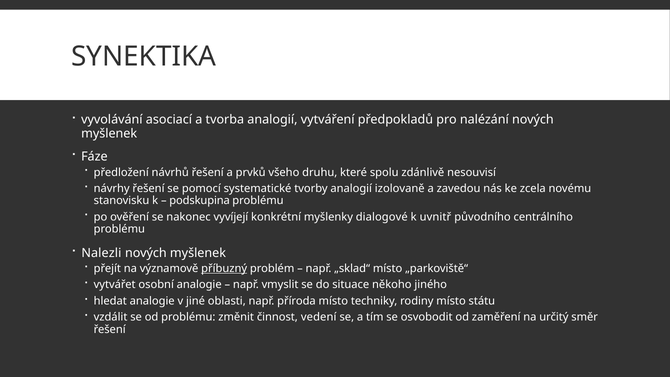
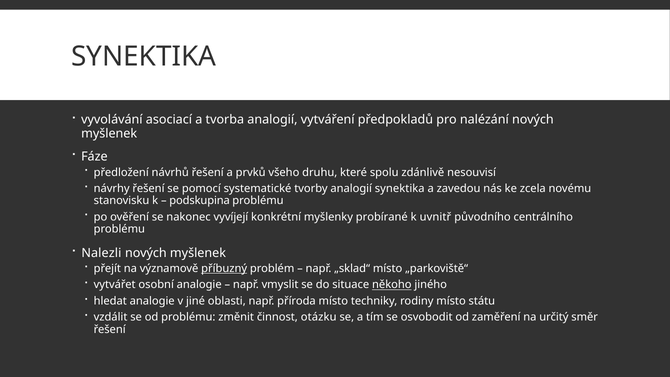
analogií izolovaně: izolovaně -> synektika
dialogové: dialogové -> probírané
někoho underline: none -> present
vedení: vedení -> otázku
